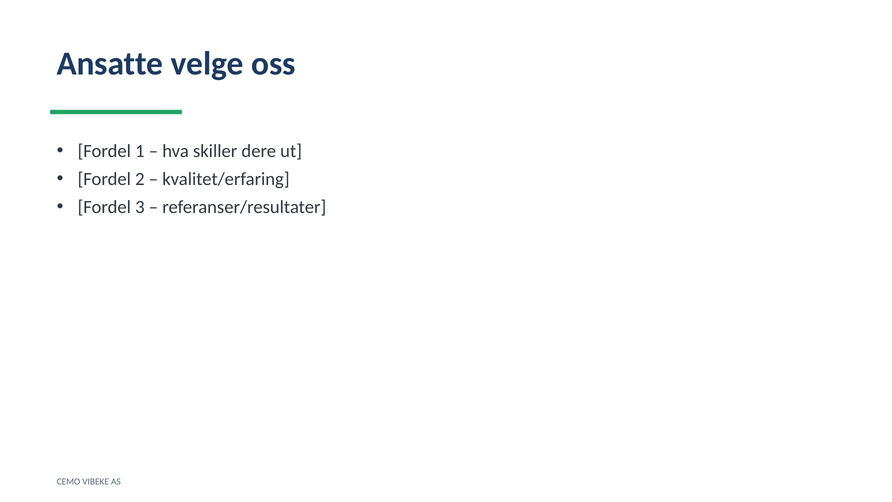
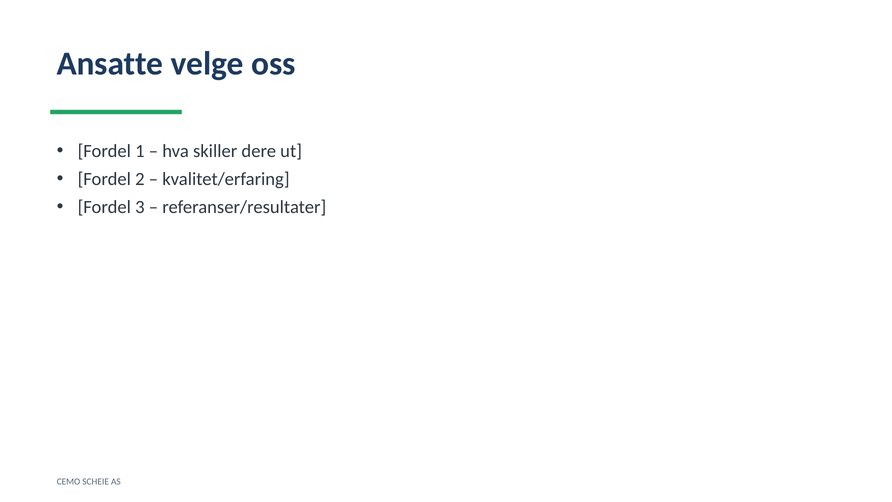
VIBEKE: VIBEKE -> SCHEIE
